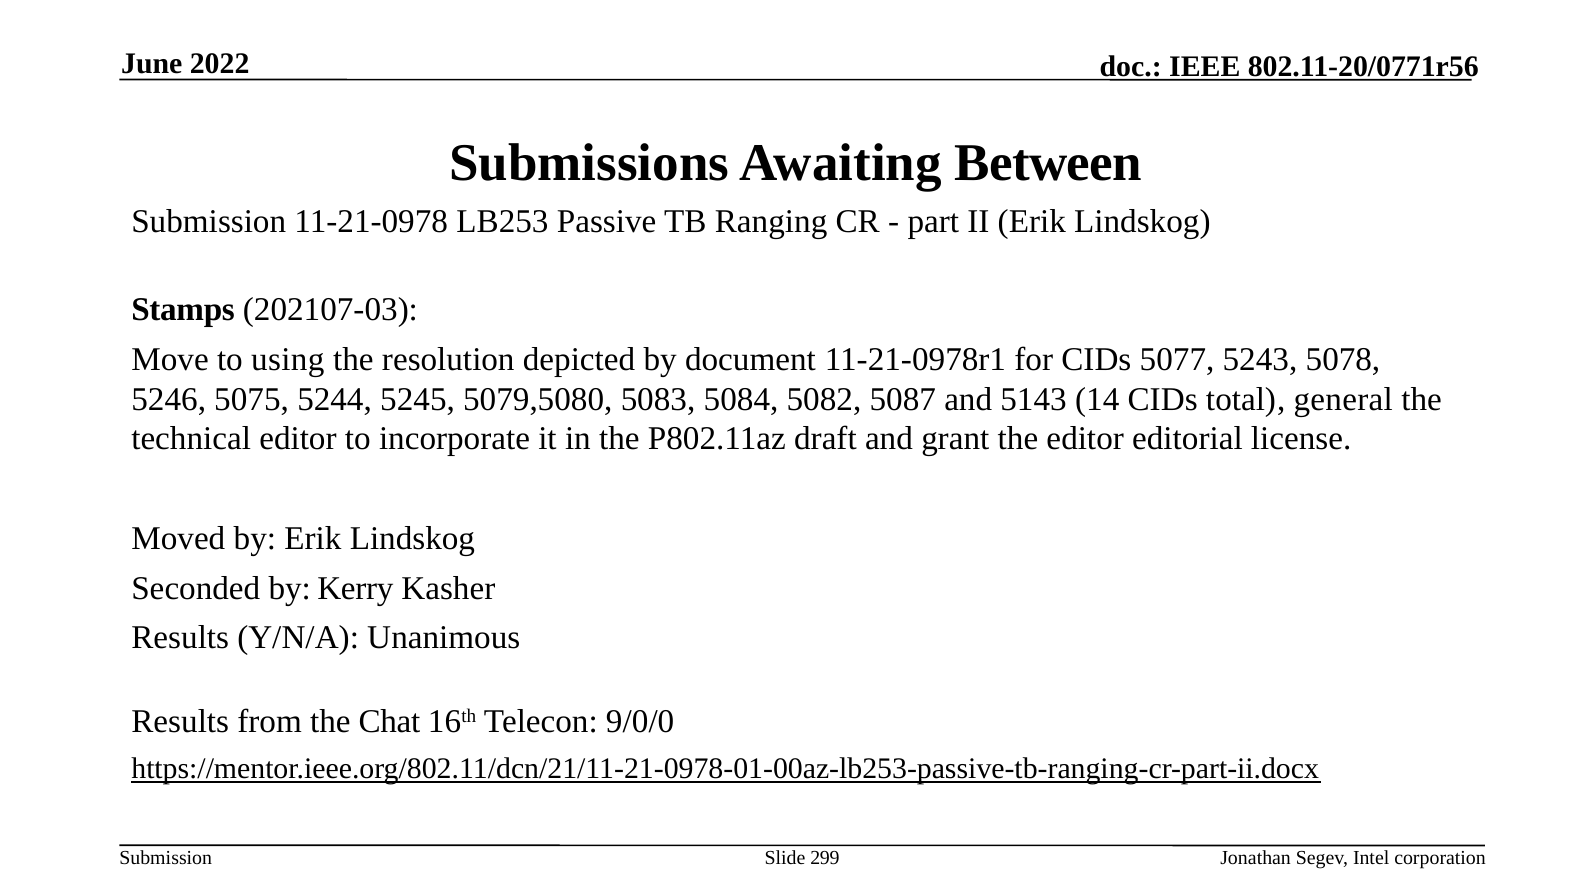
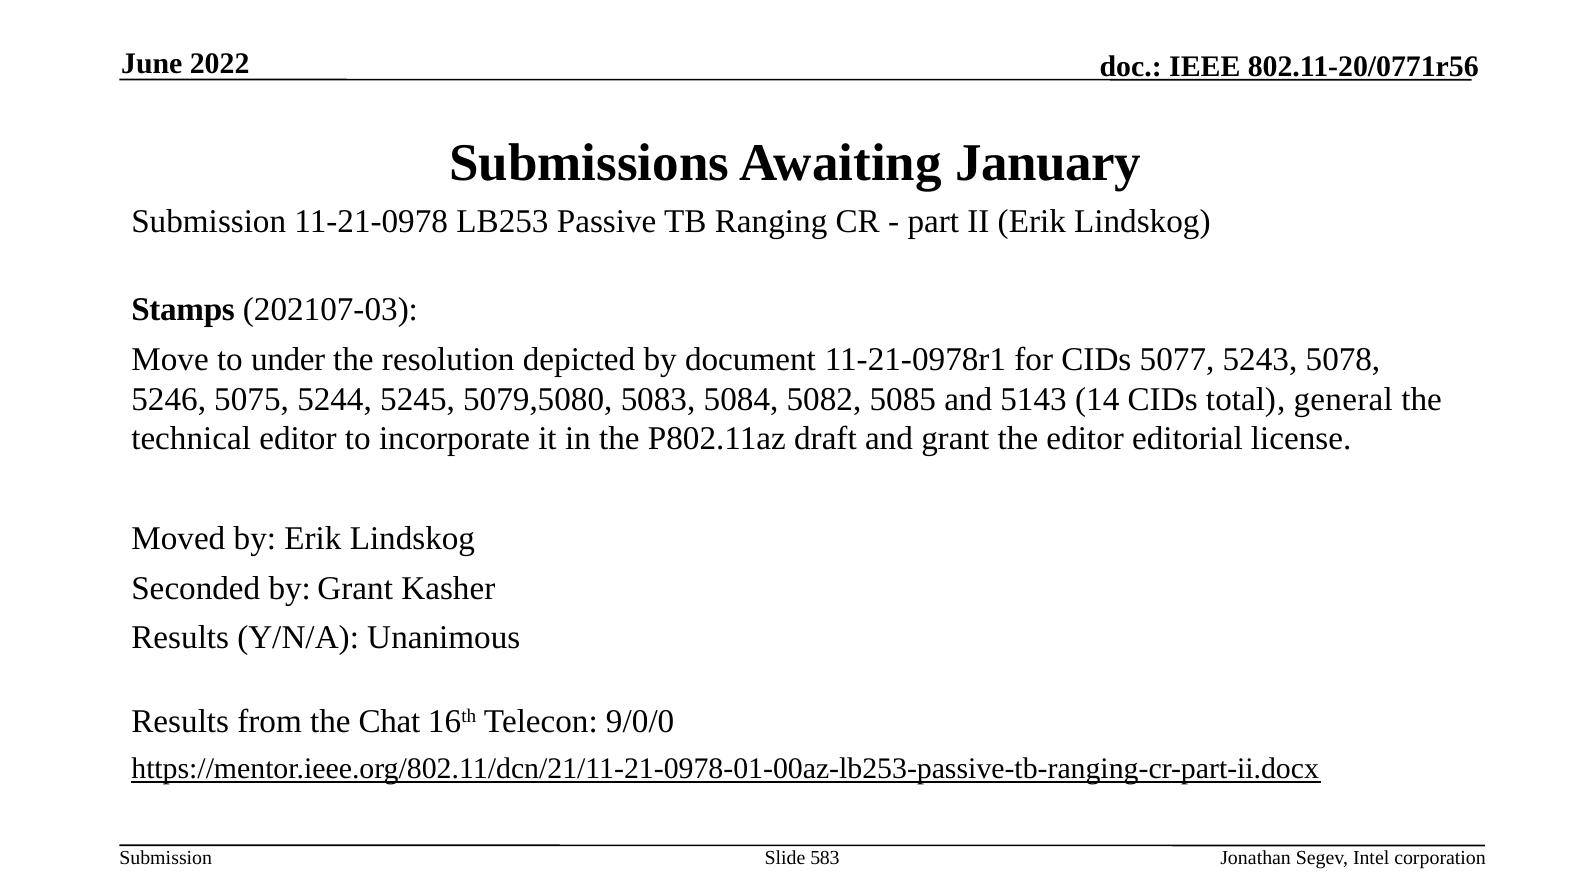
Between: Between -> January
using: using -> under
5087: 5087 -> 5085
by Kerry: Kerry -> Grant
299: 299 -> 583
